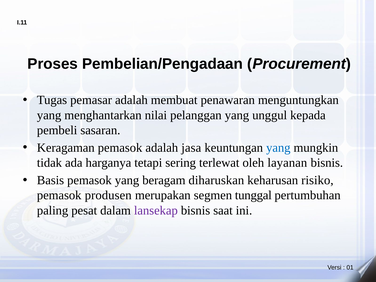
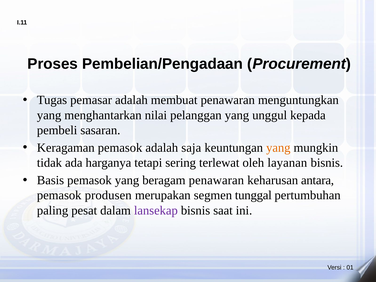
jasa: jasa -> saja
yang at (278, 148) colour: blue -> orange
beragam diharuskan: diharuskan -> penawaran
risiko: risiko -> antara
